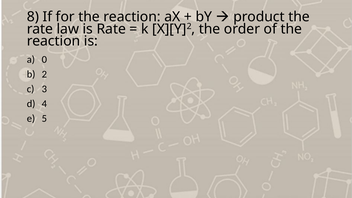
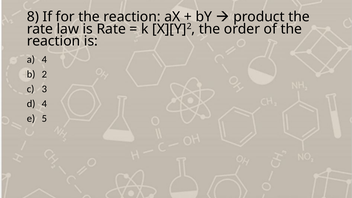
0 at (44, 60): 0 -> 4
